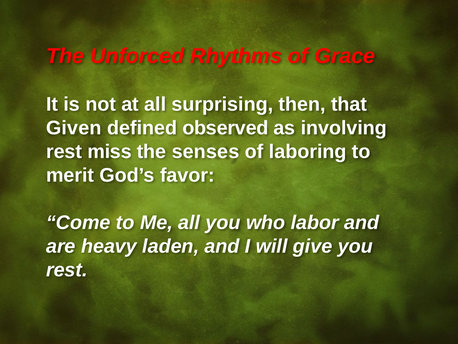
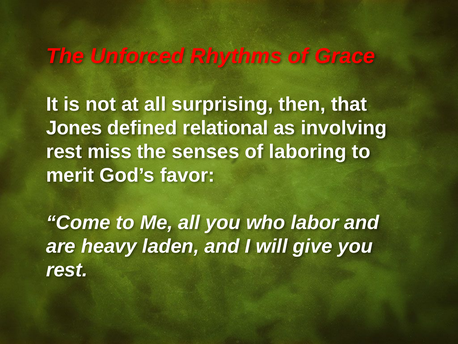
Given: Given -> Jones
observed: observed -> relational
